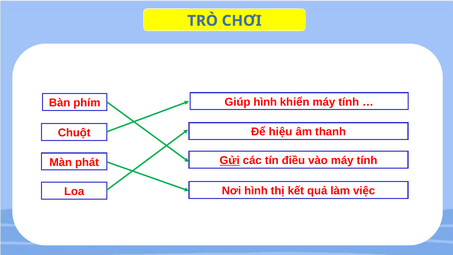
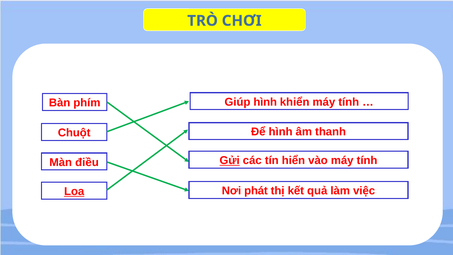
Để hiệu: hiệu -> hình
điều: điều -> hiển
phát: phát -> điều
Nơi hình: hình -> phát
Loa underline: none -> present
